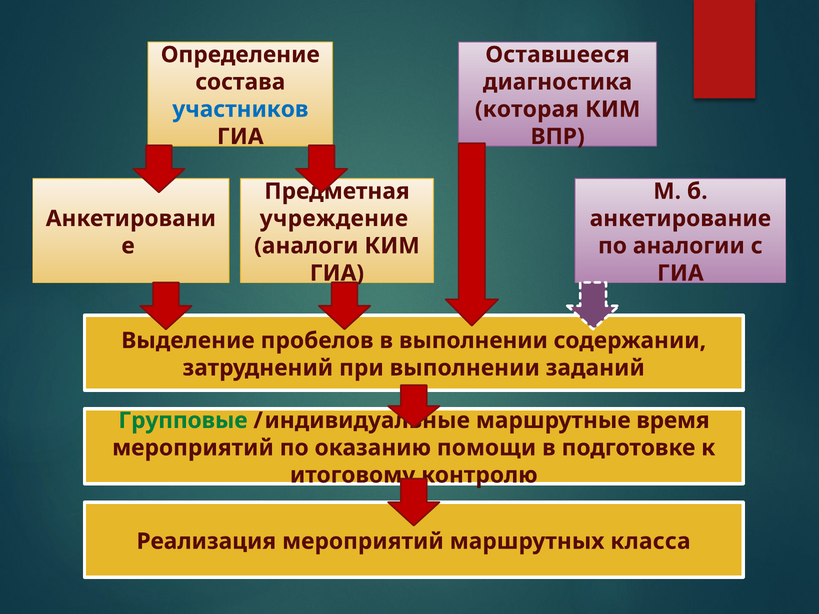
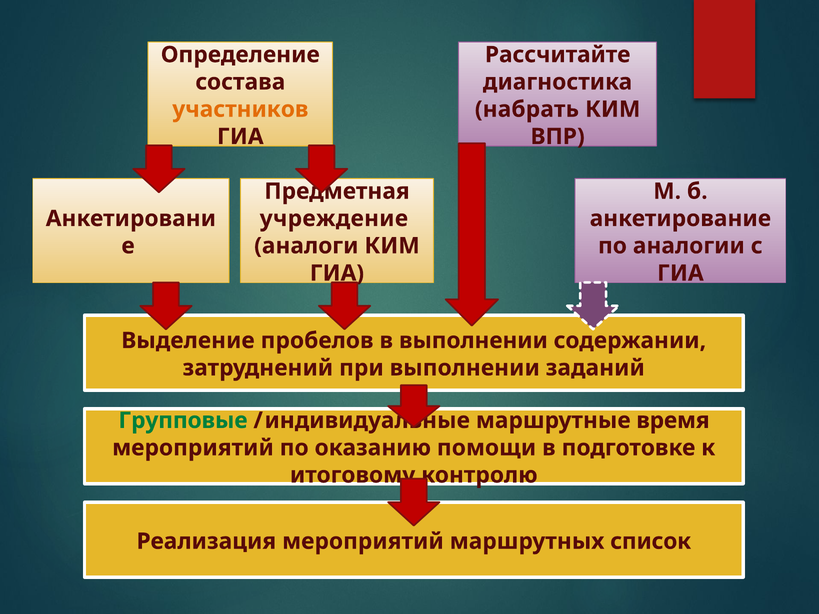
Оставшееся: Оставшееся -> Рассчитайте
участников colour: blue -> orange
которая: которая -> набрать
класса: класса -> список
